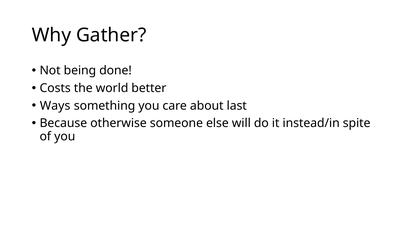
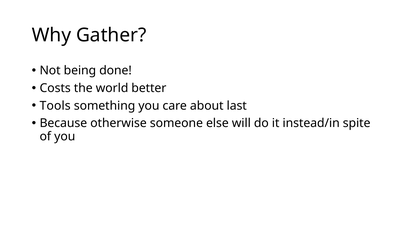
Ways: Ways -> Tools
